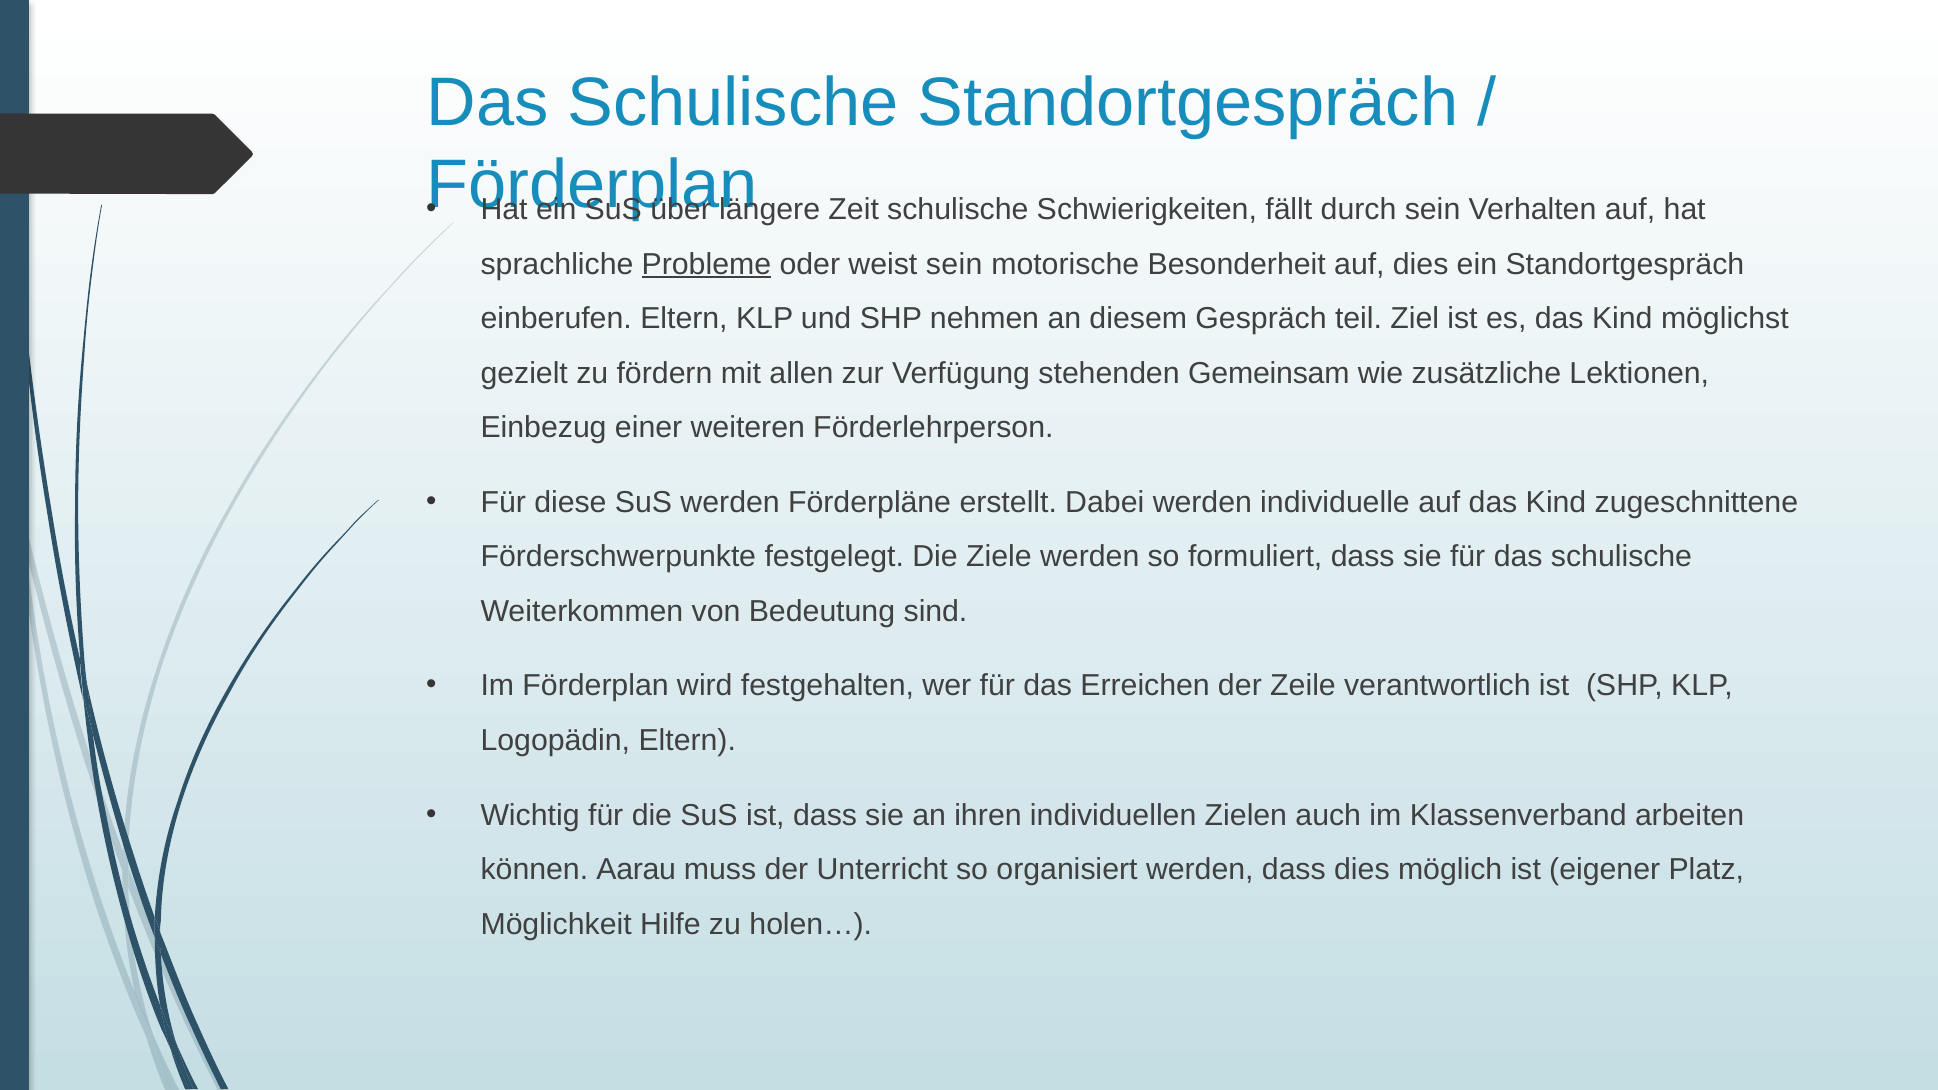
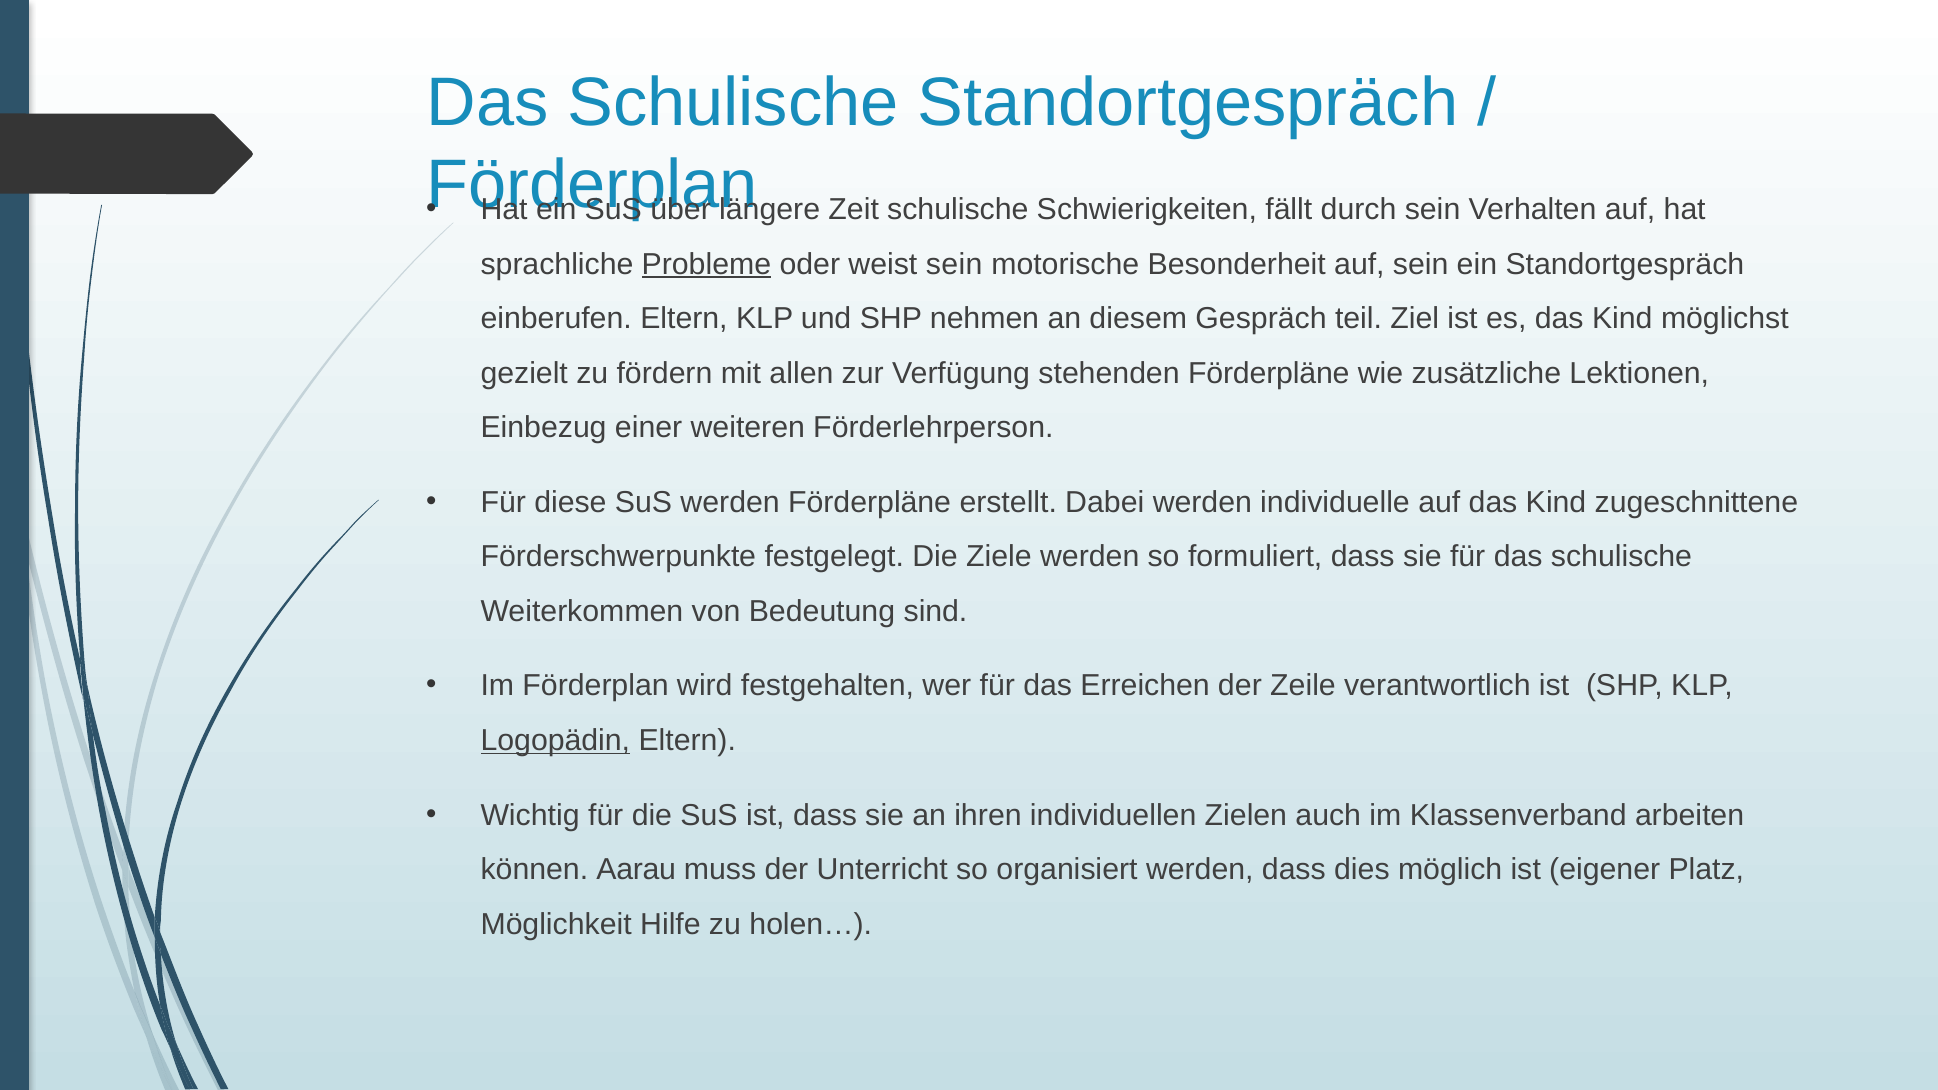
auf dies: dies -> sein
stehenden Gemeinsam: Gemeinsam -> Förderpläne
Logopädin underline: none -> present
